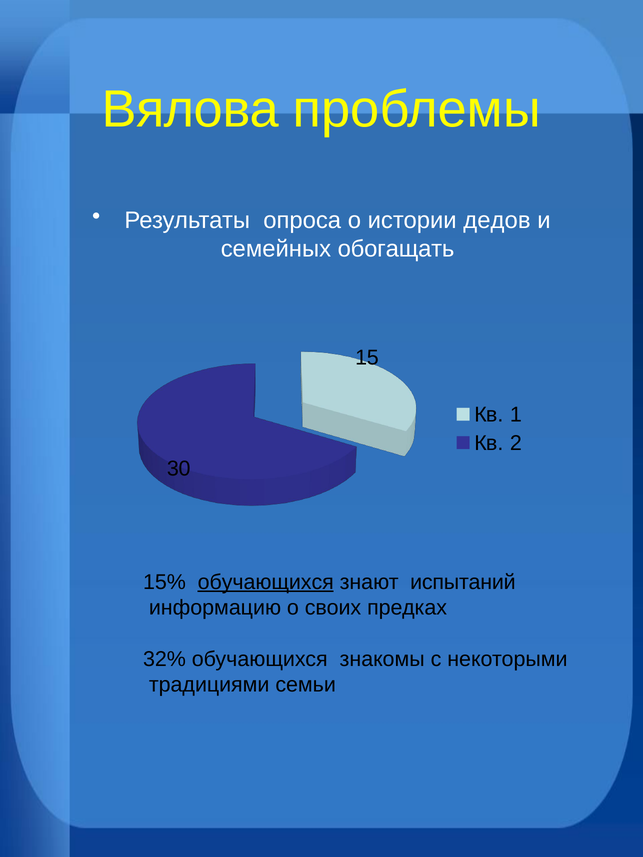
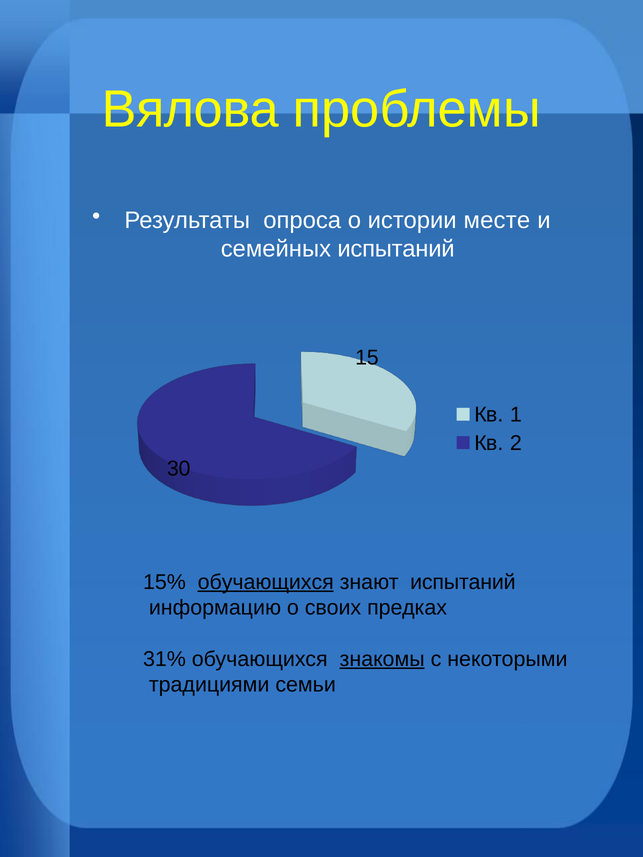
дедов: дедов -> месте
семейных обогащать: обогащать -> испытаний
32%: 32% -> 31%
знакомы underline: none -> present
